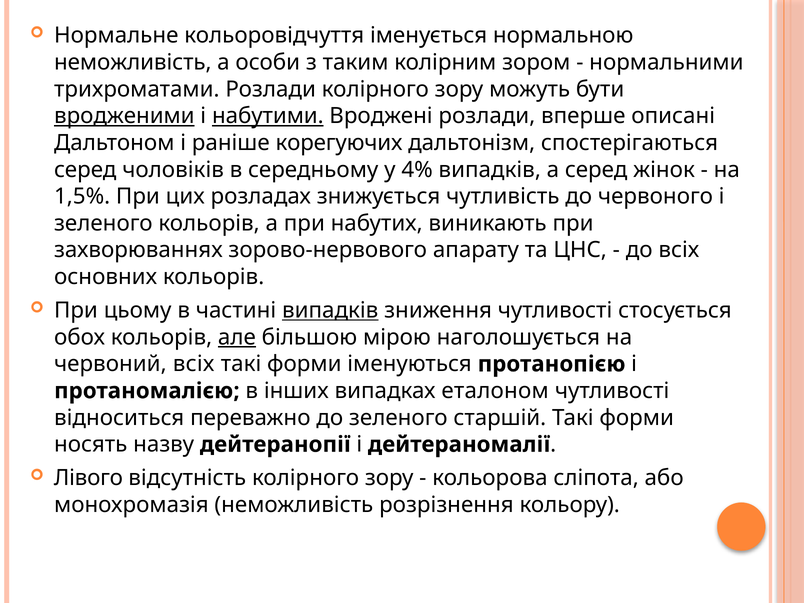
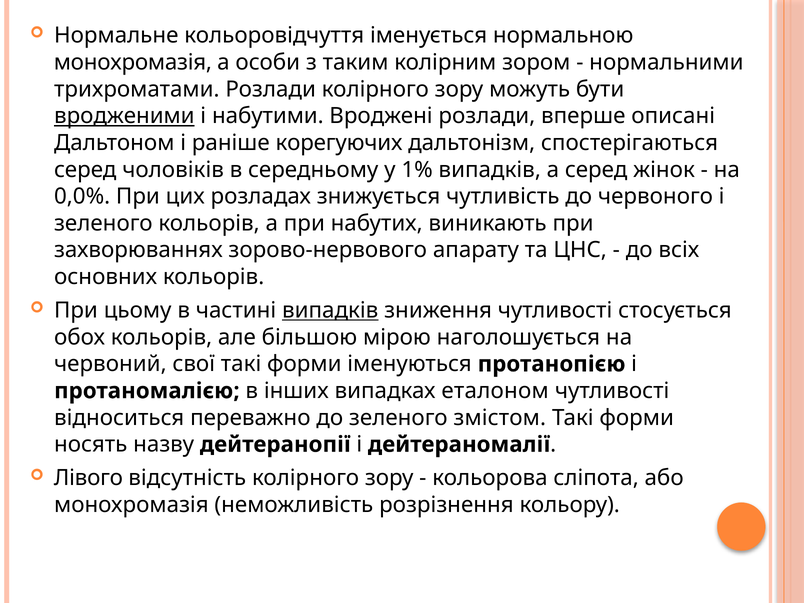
неможливість at (133, 62): неможливість -> монохромазія
набутими underline: present -> none
4%: 4% -> 1%
1,5%: 1,5% -> 0,0%
але underline: present -> none
червоний всіх: всіх -> свої
старшій: старшій -> змістом
